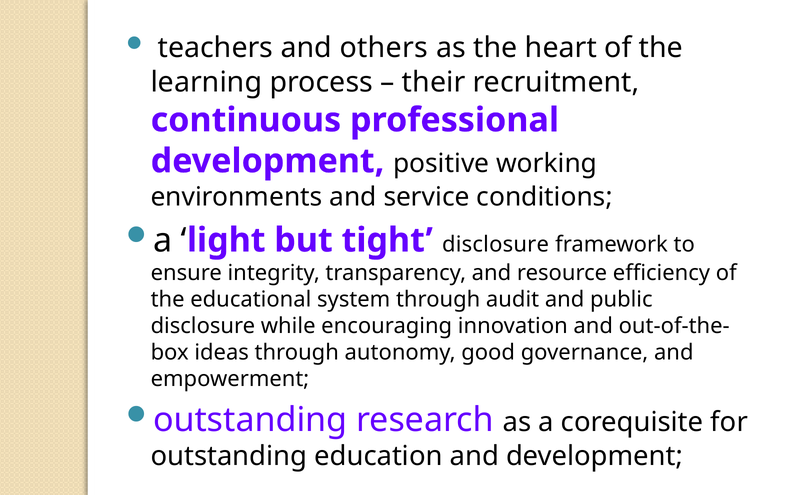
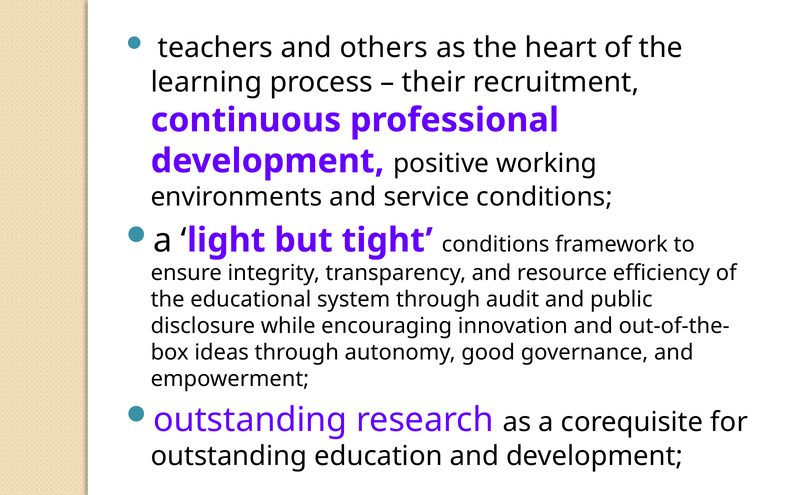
tight disclosure: disclosure -> conditions
